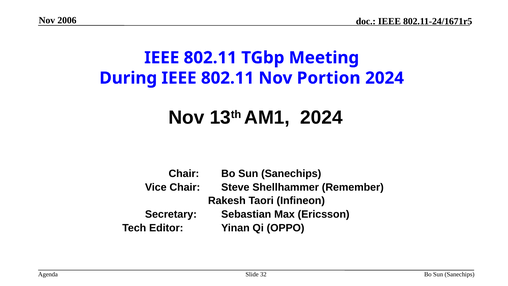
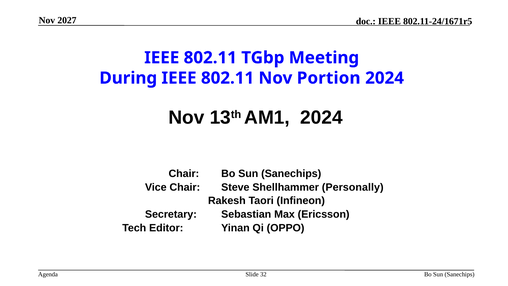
2006: 2006 -> 2027
Remember: Remember -> Personally
